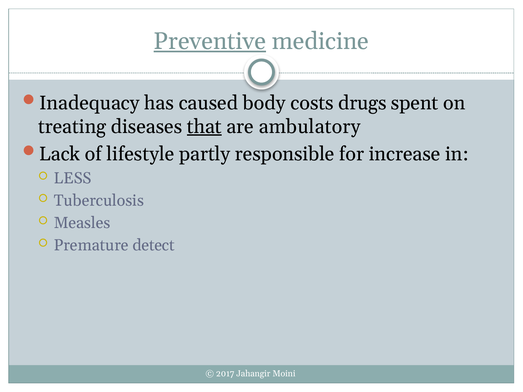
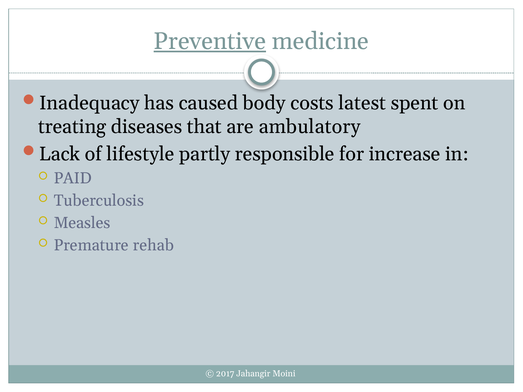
drugs: drugs -> latest
that underline: present -> none
LESS: LESS -> PAID
detect: detect -> rehab
